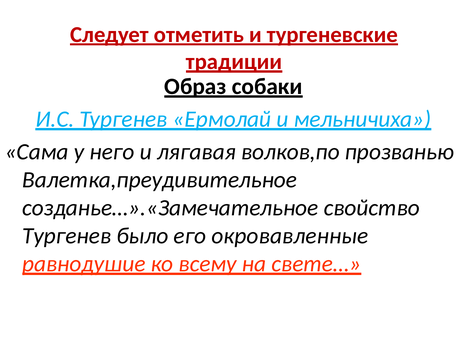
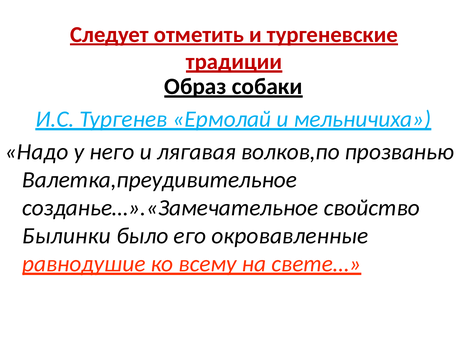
Сама: Сама -> Надо
Тургенев at (67, 236): Тургенев -> Былинки
